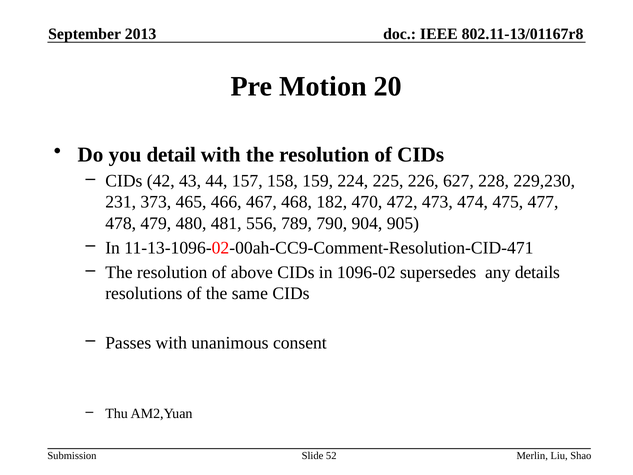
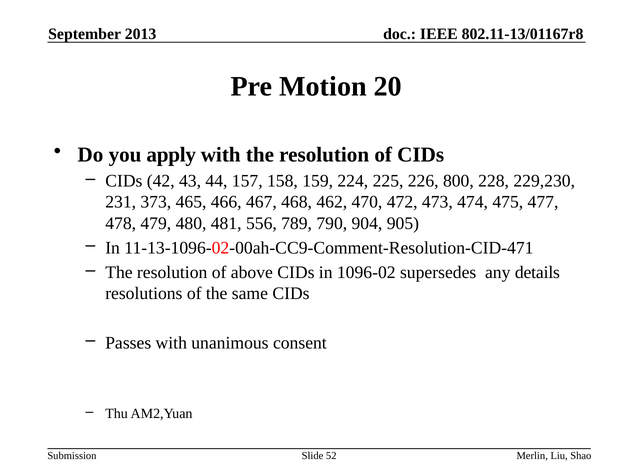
detail: detail -> apply
627: 627 -> 800
182: 182 -> 462
